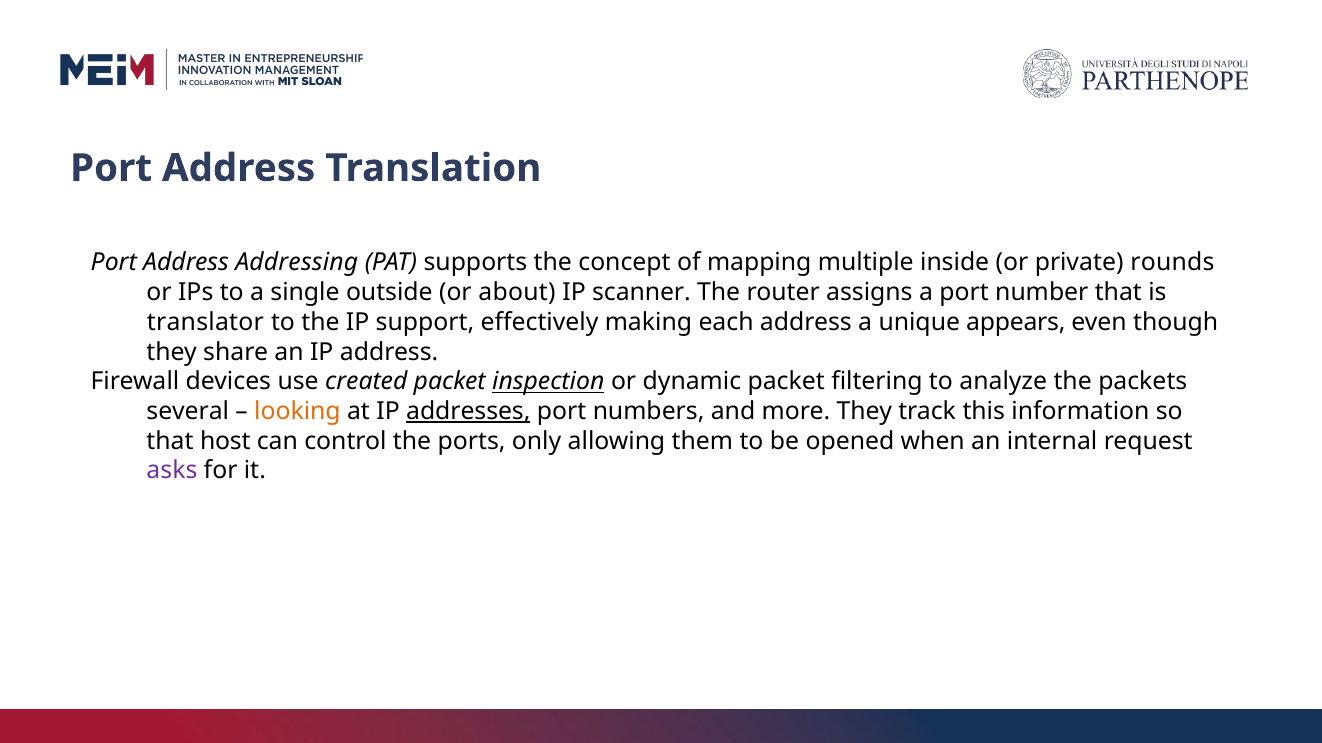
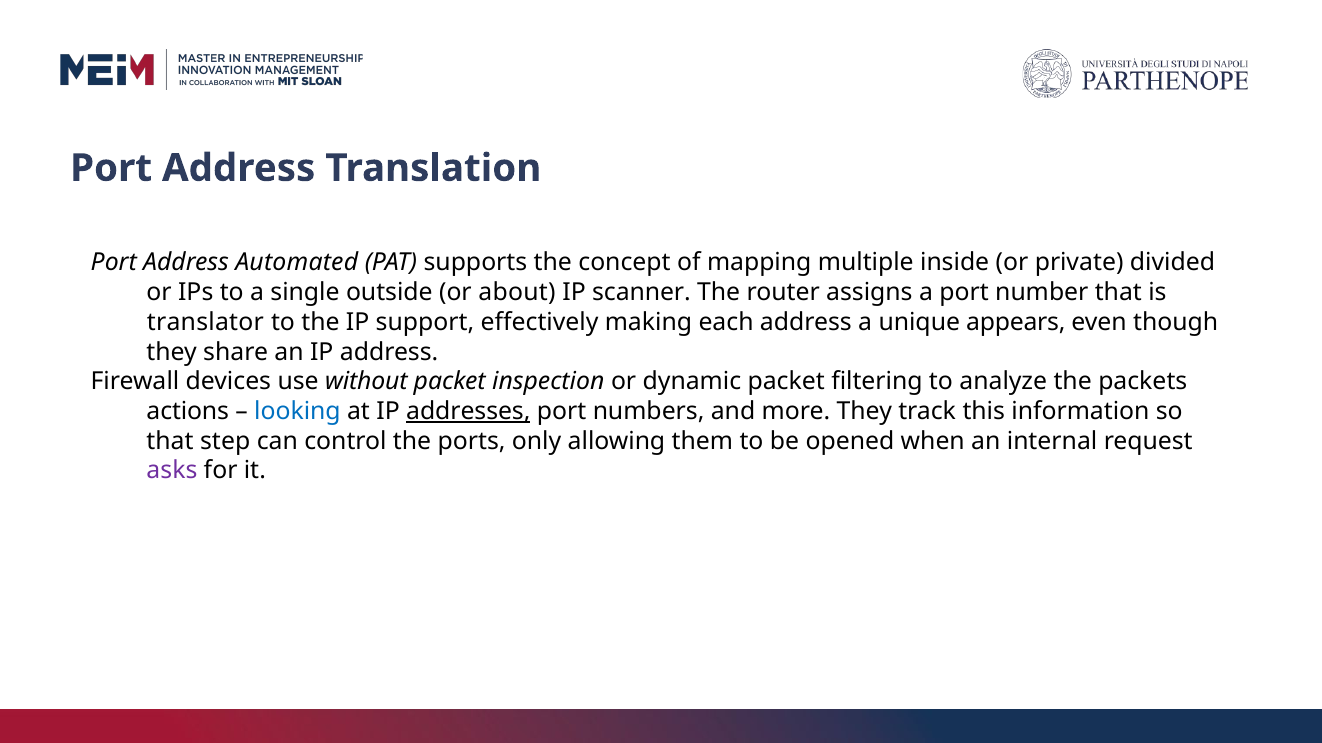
Addressing: Addressing -> Automated
rounds: rounds -> divided
created: created -> without
inspection underline: present -> none
several: several -> actions
looking colour: orange -> blue
host: host -> step
